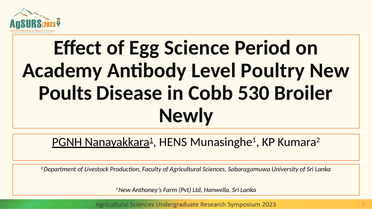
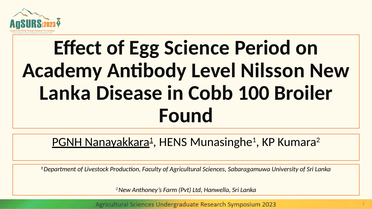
Poultry: Poultry -> Nilsson
Poults at (65, 93): Poults -> Lanka
530: 530 -> 100
Newly: Newly -> Found
